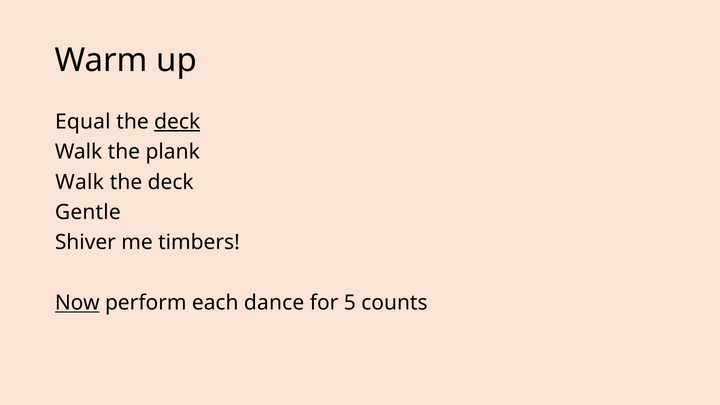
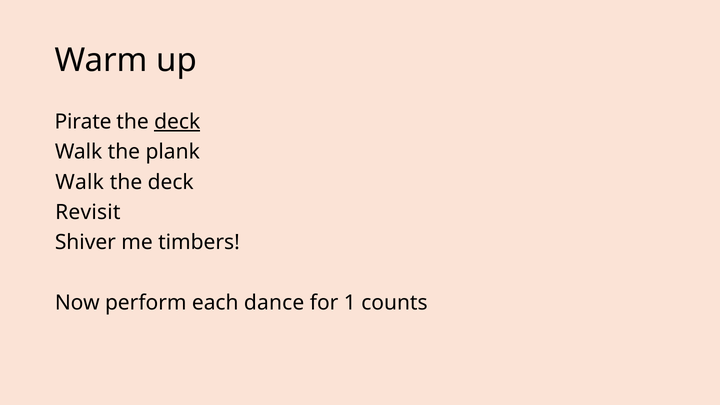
Equal: Equal -> Pirate
Gentle: Gentle -> Revisit
Now underline: present -> none
5: 5 -> 1
